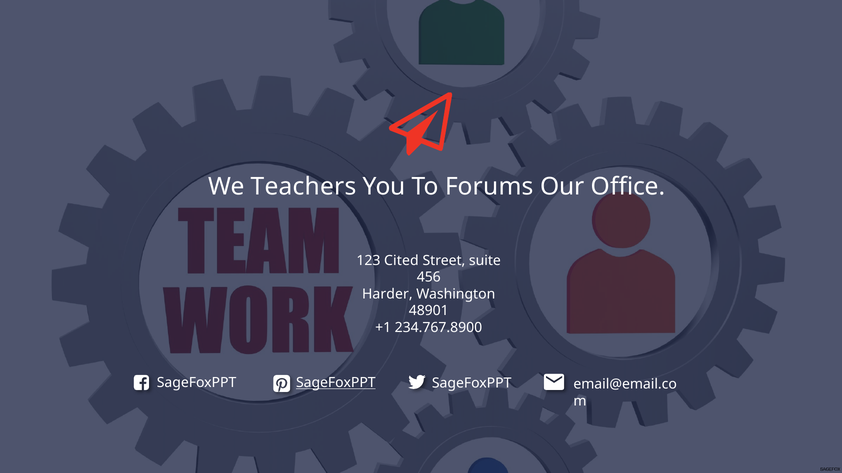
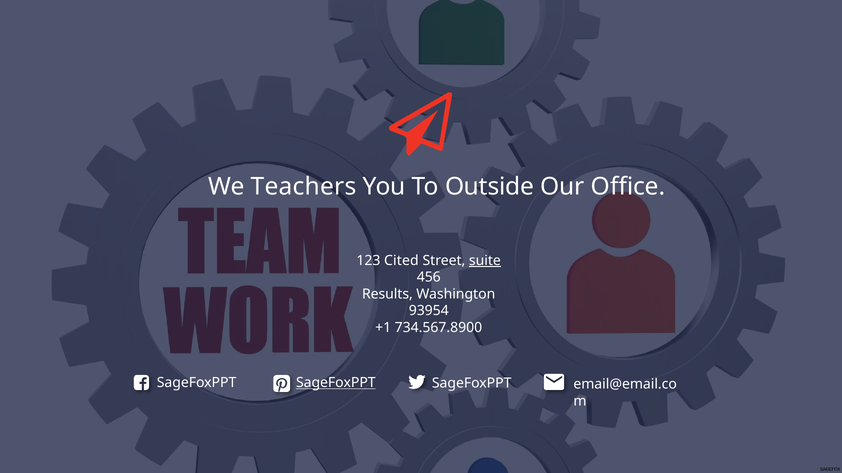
Forums: Forums -> Outside
suite underline: none -> present
Harder: Harder -> Results
48901: 48901 -> 93954
234.767.8900: 234.767.8900 -> 734.567.8900
